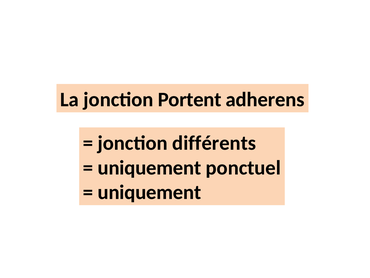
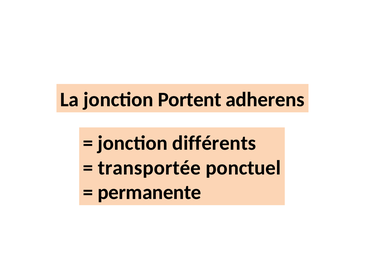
uniquement at (149, 167): uniquement -> transportée
uniquement at (149, 192): uniquement -> permanente
